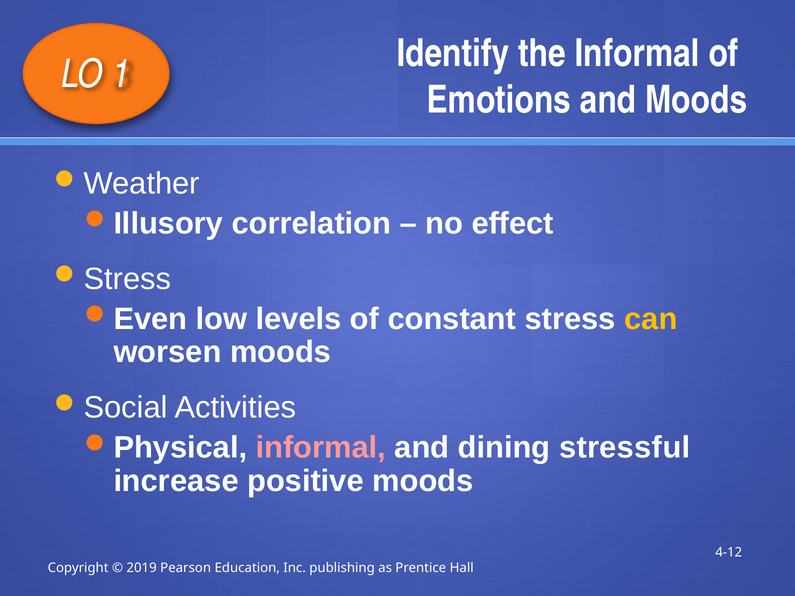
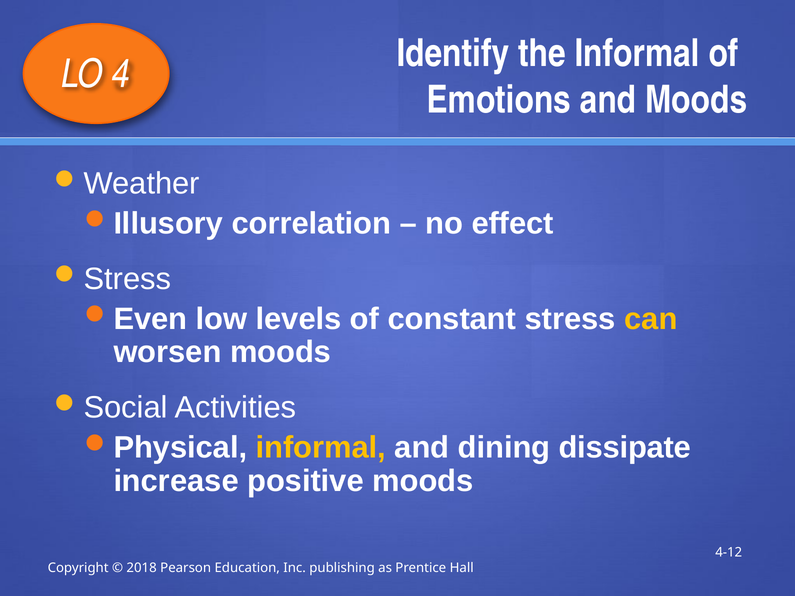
1: 1 -> 4
informal at (321, 448) colour: pink -> yellow
stressful: stressful -> dissipate
2019: 2019 -> 2018
